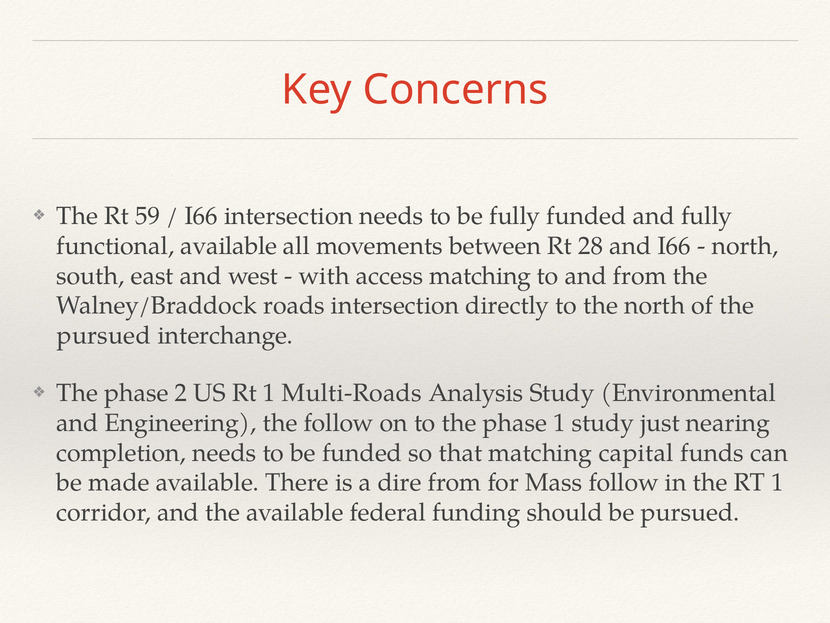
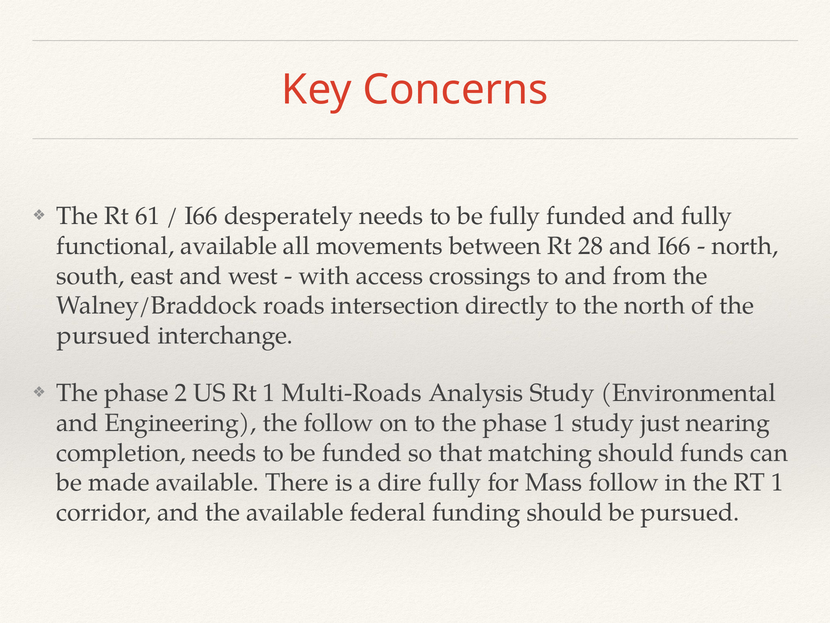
59: 59 -> 61
I66 intersection: intersection -> desperately
access matching: matching -> crossings
matching capital: capital -> should
dire from: from -> fully
